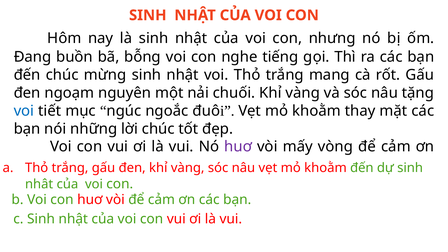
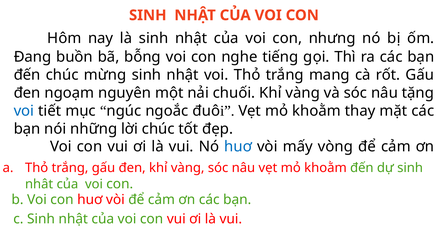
huơ at (238, 147) colour: purple -> blue
